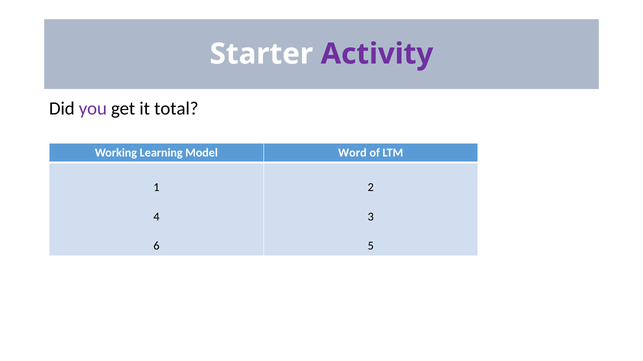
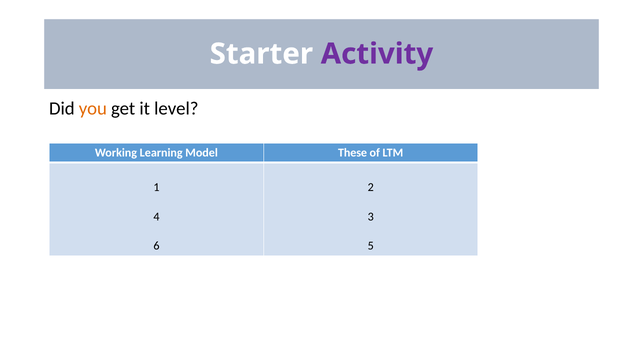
you colour: purple -> orange
total: total -> level
Word: Word -> These
